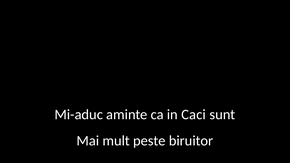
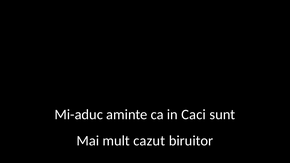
peste: peste -> cazut
